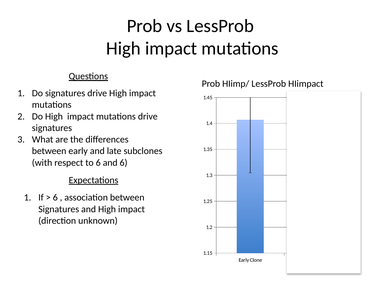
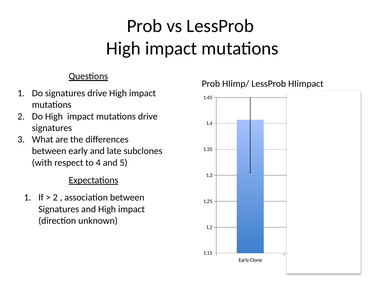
to 6: 6 -> 4
and 6: 6 -> 5
6 at (55, 197): 6 -> 2
